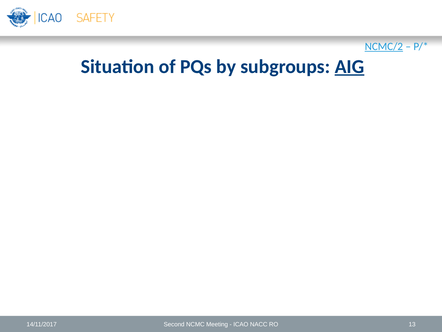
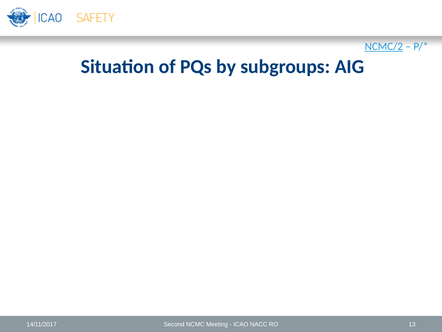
AIG underline: present -> none
